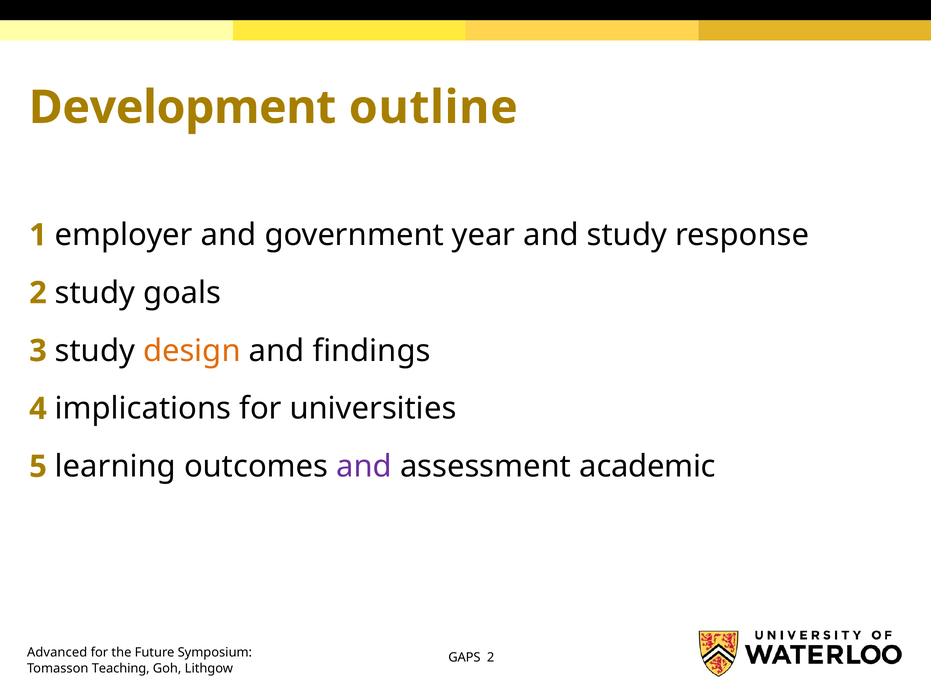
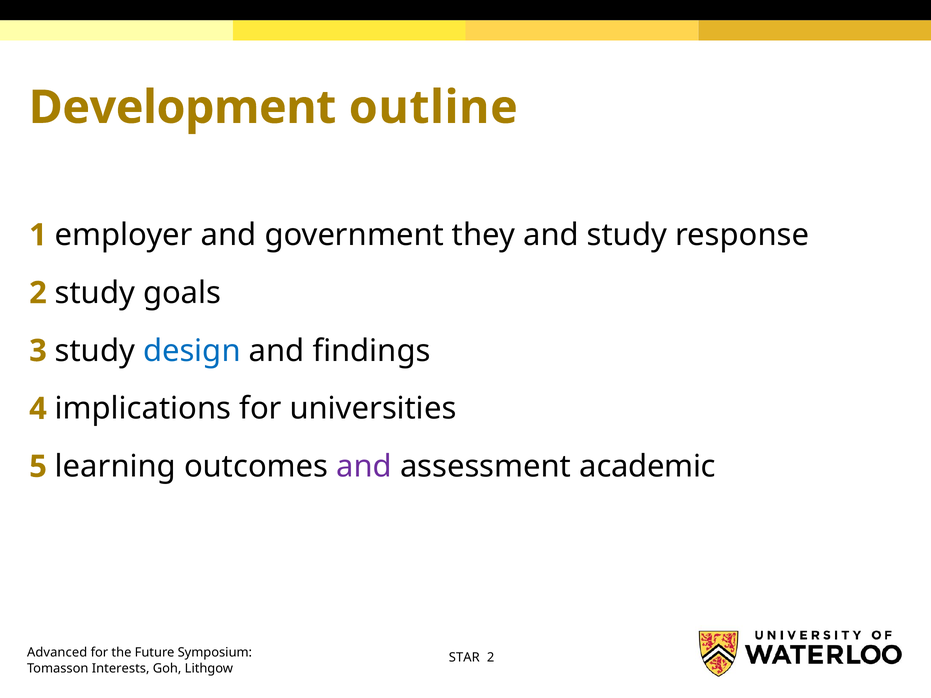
year: year -> they
design colour: orange -> blue
GAPS: GAPS -> STAR
Teaching: Teaching -> Interests
